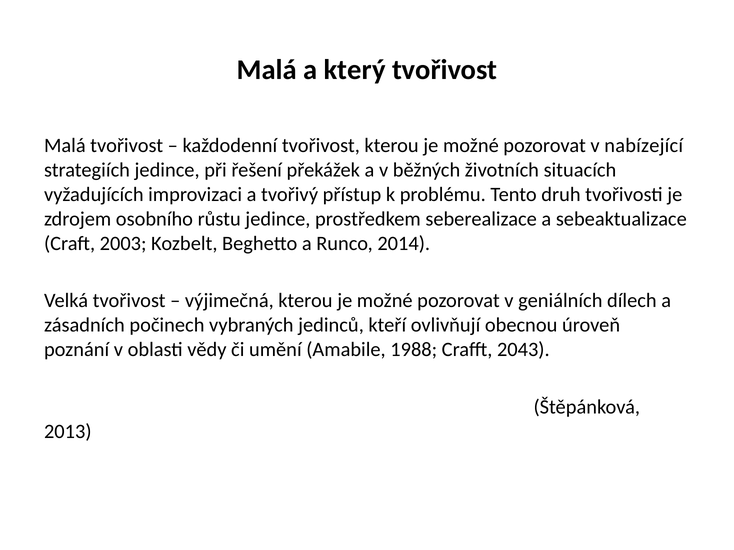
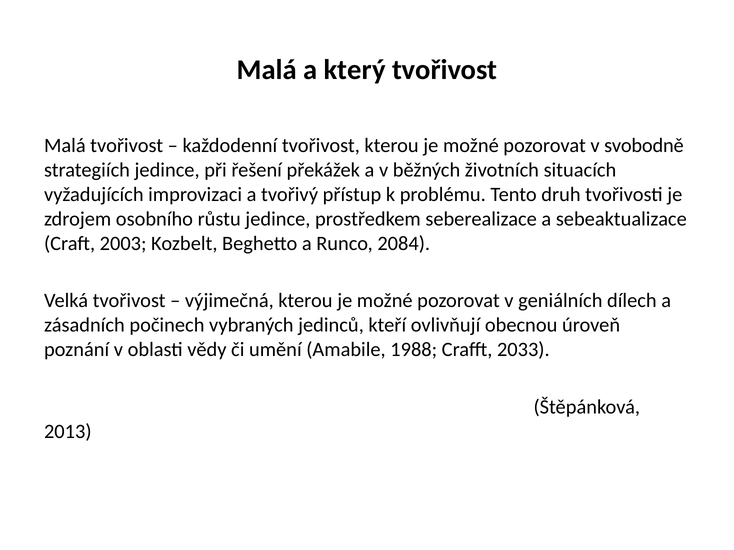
nabízející: nabízející -> svobodně
2014: 2014 -> 2084
2043: 2043 -> 2033
